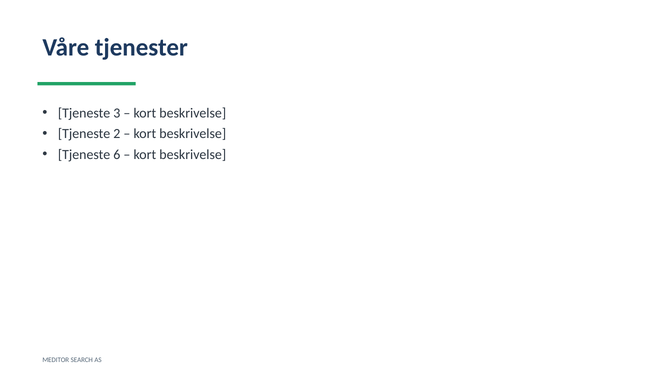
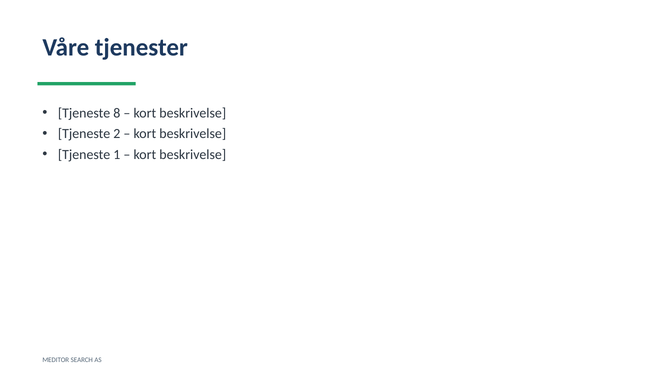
3: 3 -> 8
6: 6 -> 1
